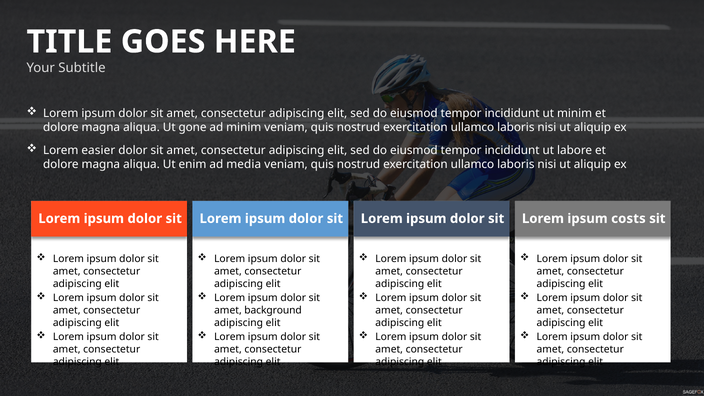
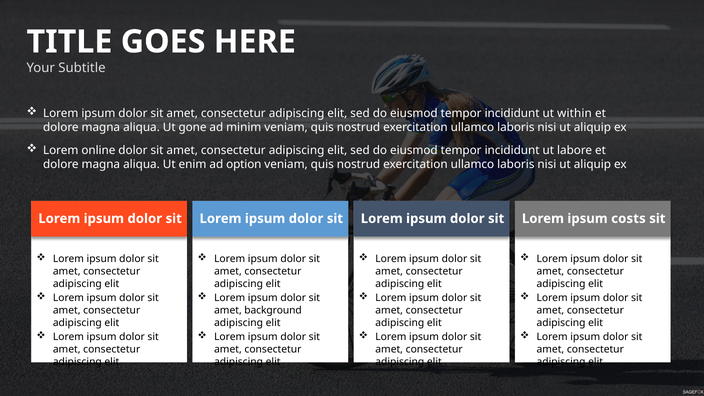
ut minim: minim -> within
easier: easier -> online
media: media -> option
